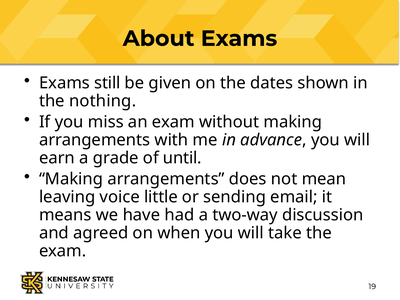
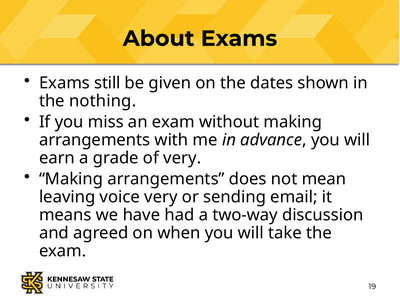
of until: until -> very
voice little: little -> very
